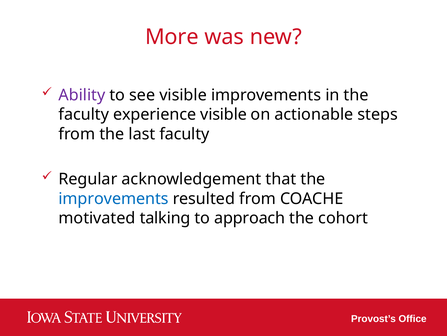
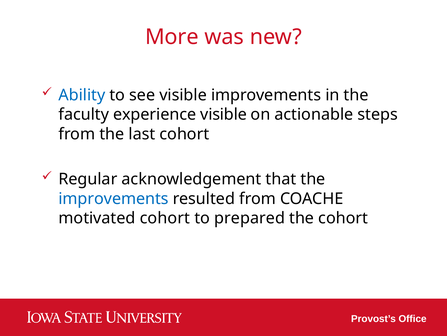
Ability colour: purple -> blue
last faculty: faculty -> cohort
motivated talking: talking -> cohort
approach: approach -> prepared
